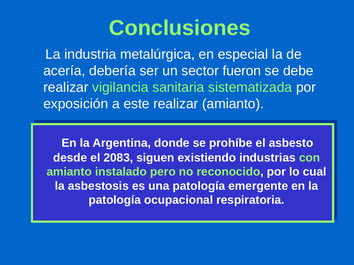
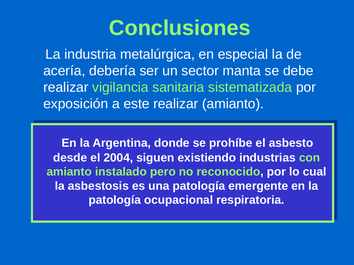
fueron: fueron -> manta
2083: 2083 -> 2004
